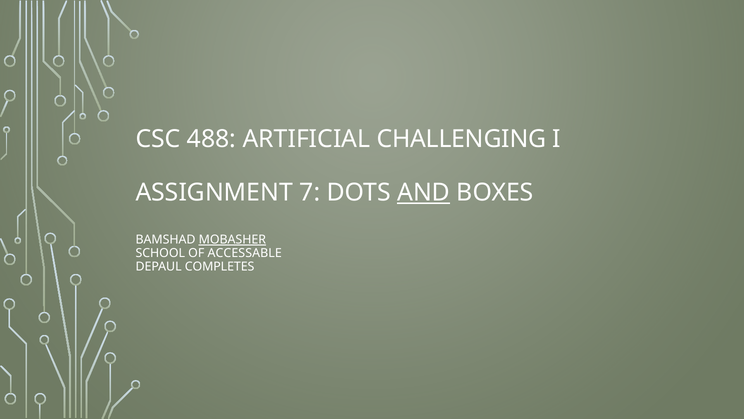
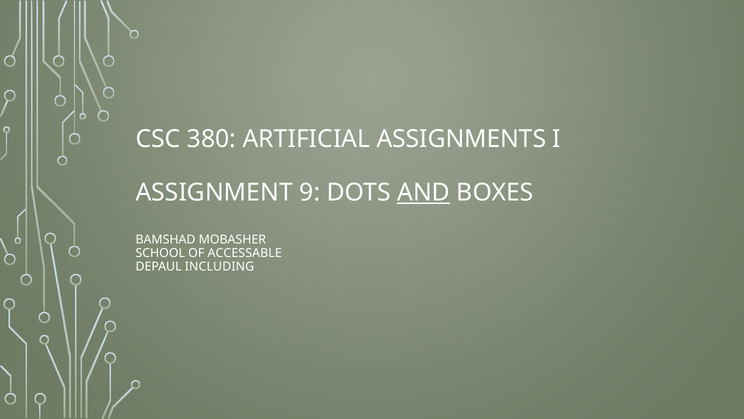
488: 488 -> 380
CHALLENGING: CHALLENGING -> ASSIGNMENTS
7: 7 -> 9
MOBASHER underline: present -> none
COMPLETES: COMPLETES -> INCLUDING
